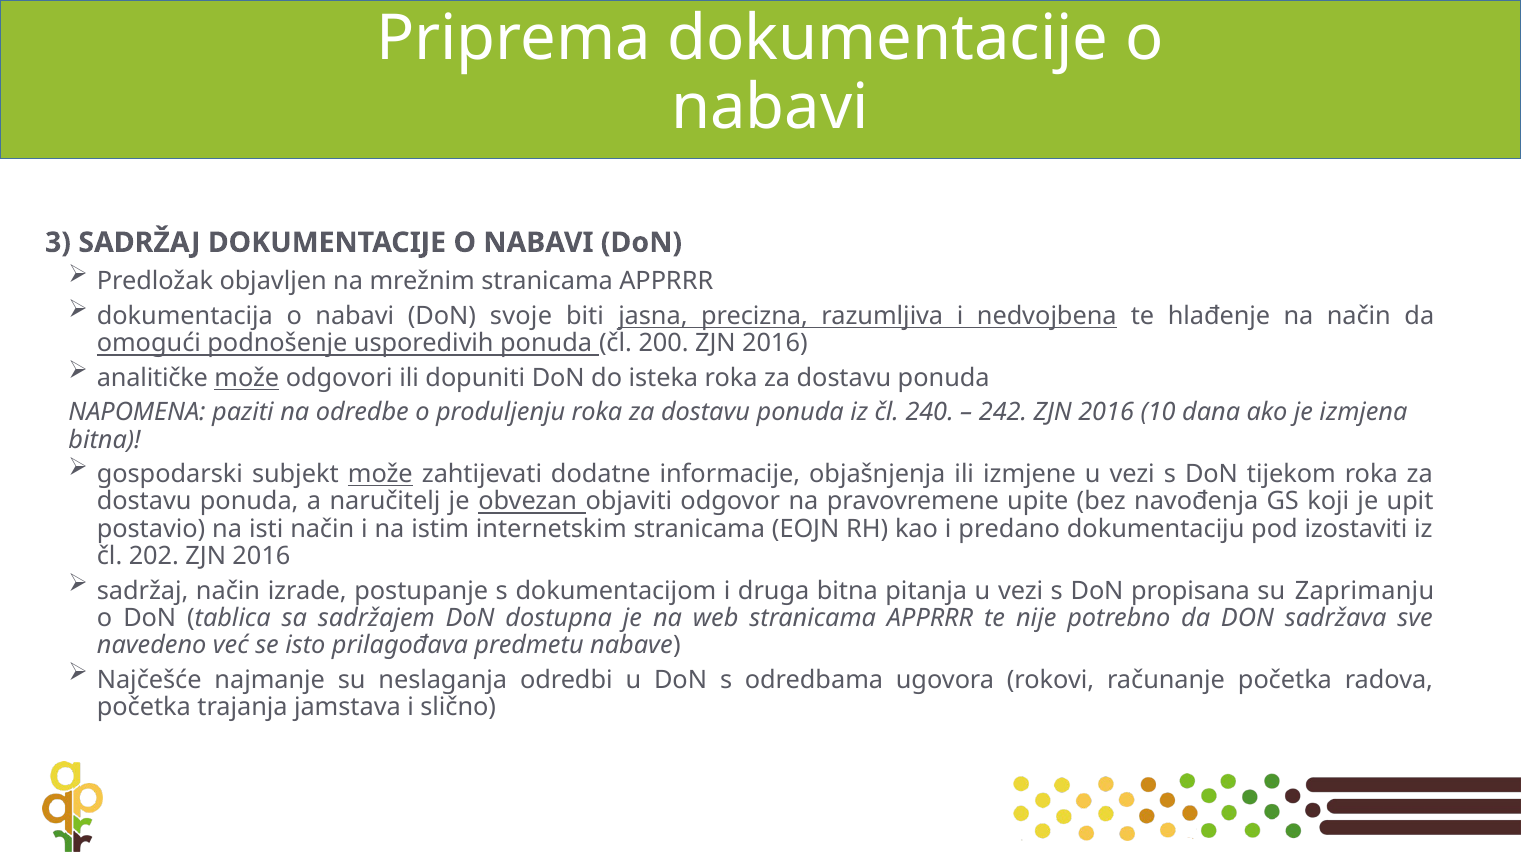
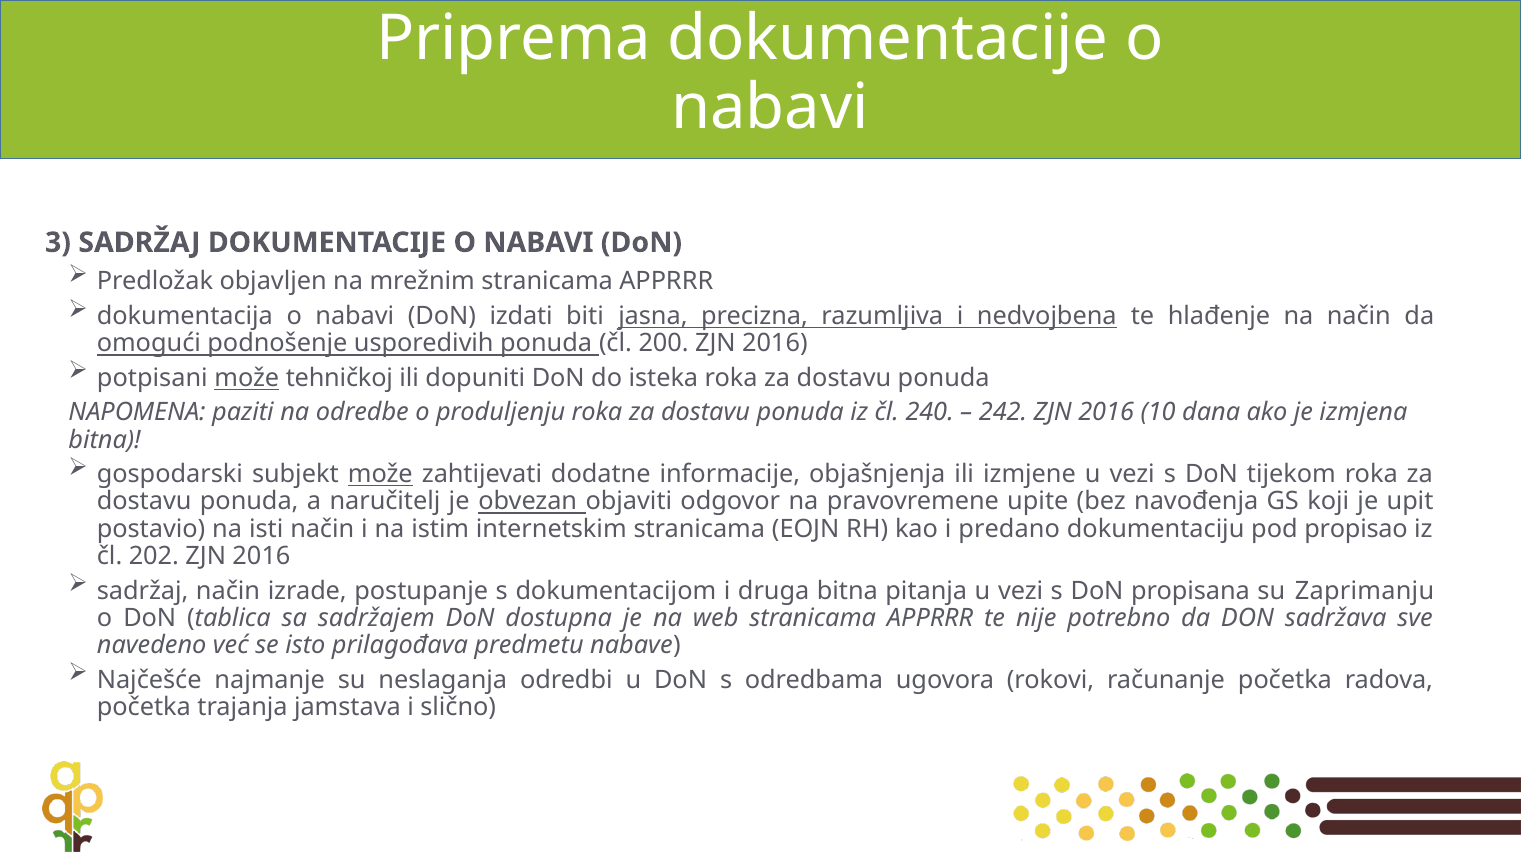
svoje: svoje -> izdati
analitičke: analitičke -> potpisani
odgovori: odgovori -> tehničkoj
izostaviti: izostaviti -> propisao
